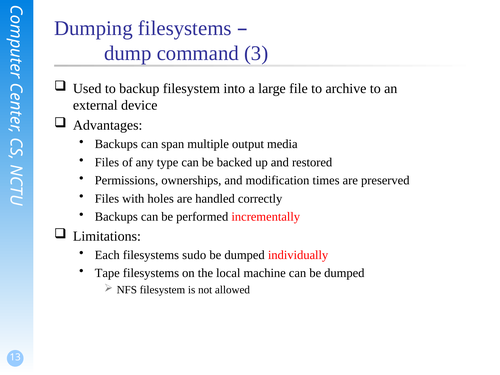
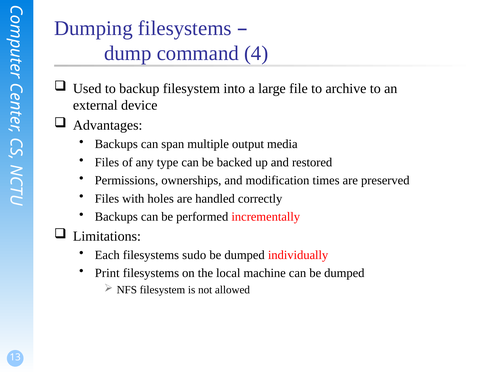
3: 3 -> 4
Tape: Tape -> Print
